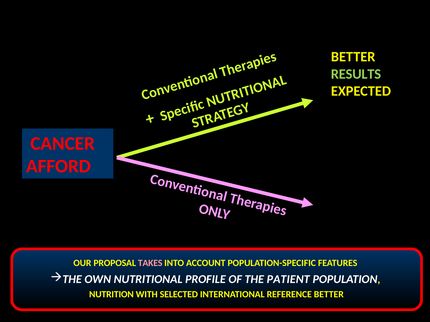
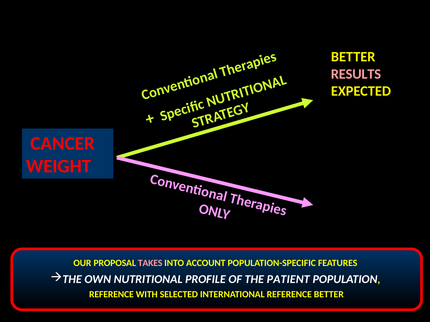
RESULTS colour: light green -> pink
AFFORD: AFFORD -> WEIGHT
NUTRITION at (111, 295): NUTRITION -> REFERENCE
